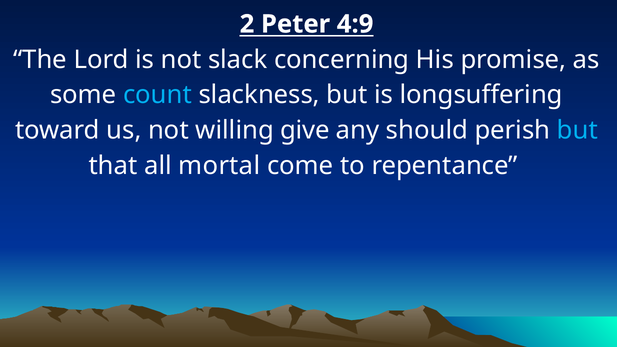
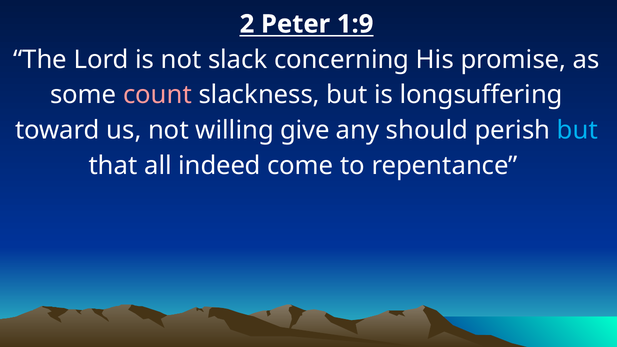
4:9: 4:9 -> 1:9
count colour: light blue -> pink
mortal: mortal -> indeed
